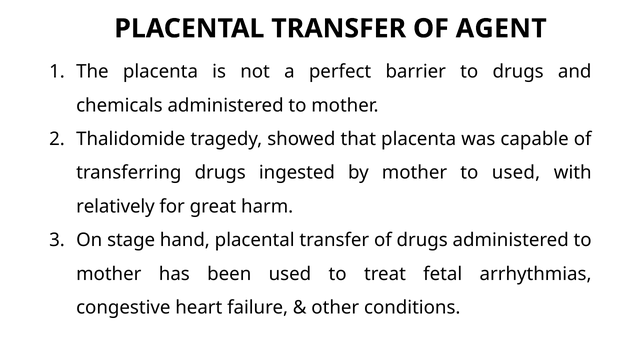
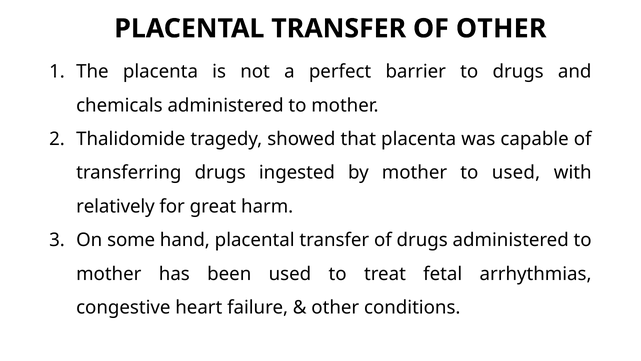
OF AGENT: AGENT -> OTHER
stage: stage -> some
